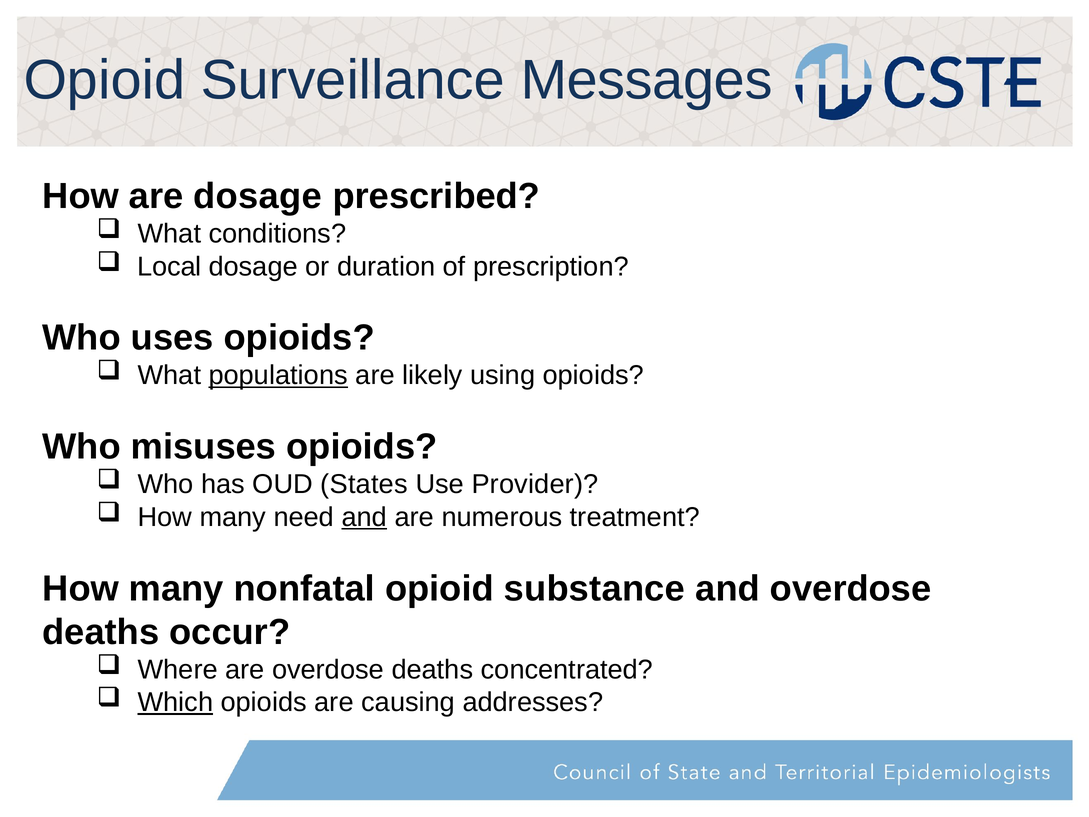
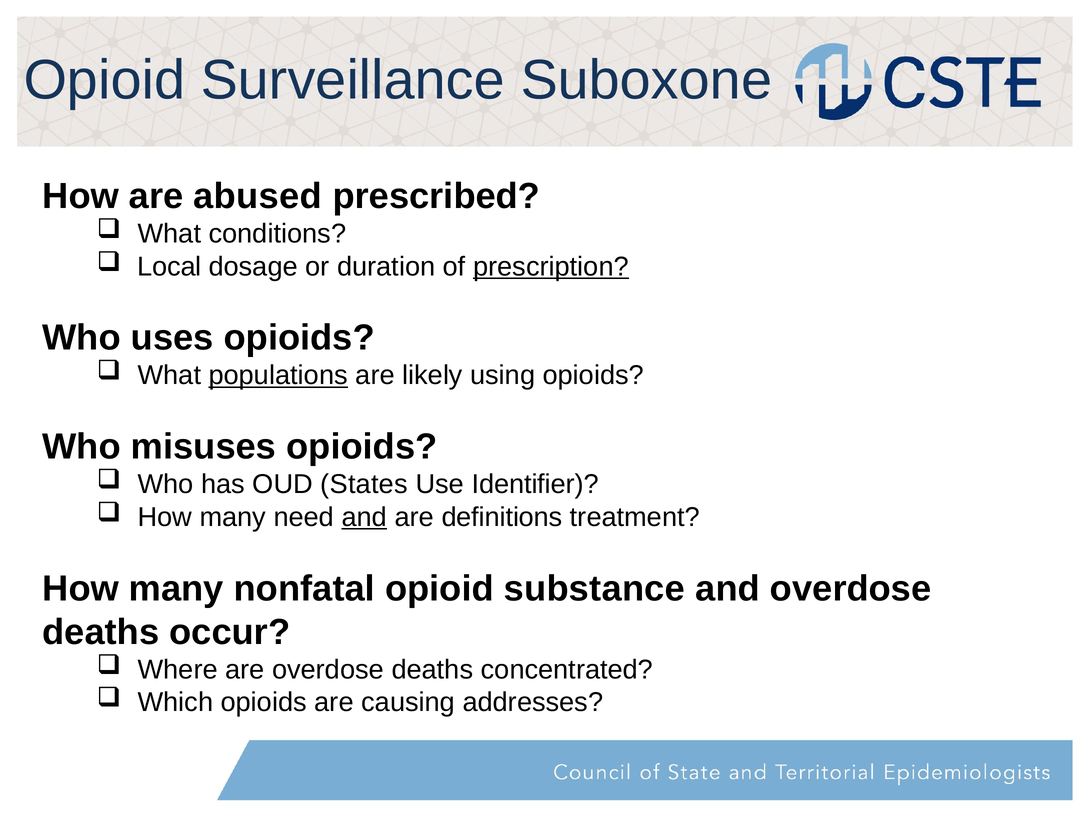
Messages: Messages -> Suboxone
are dosage: dosage -> abused
prescription underline: none -> present
Provider: Provider -> Identifier
numerous: numerous -> definitions
Which underline: present -> none
